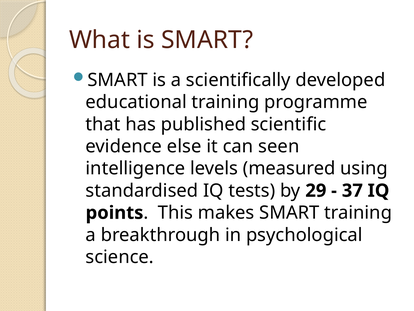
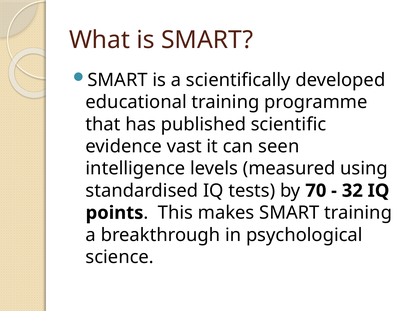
else: else -> vast
29: 29 -> 70
37: 37 -> 32
